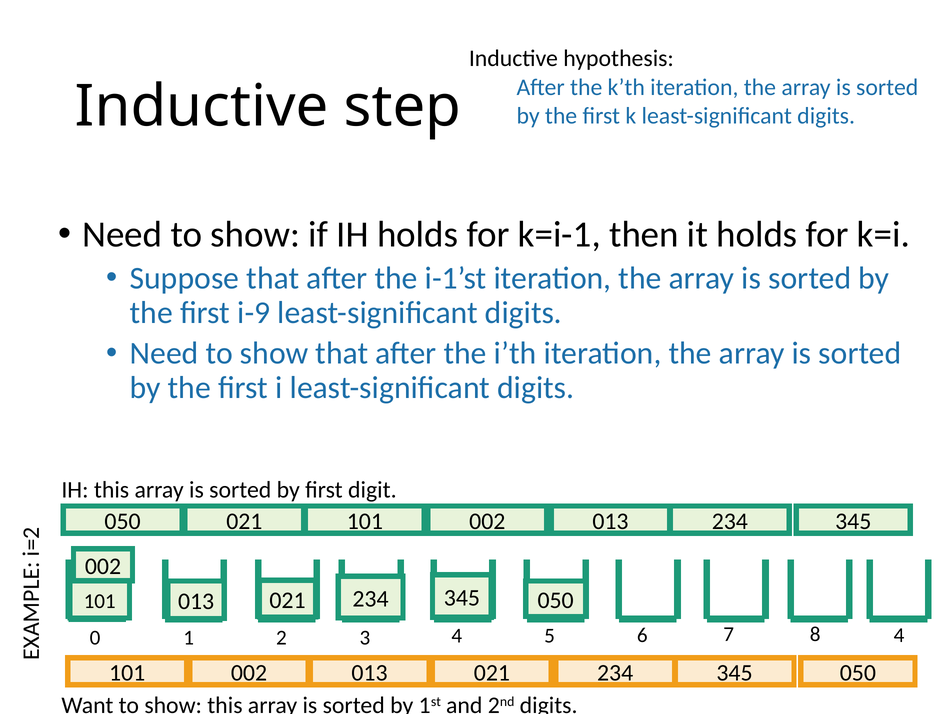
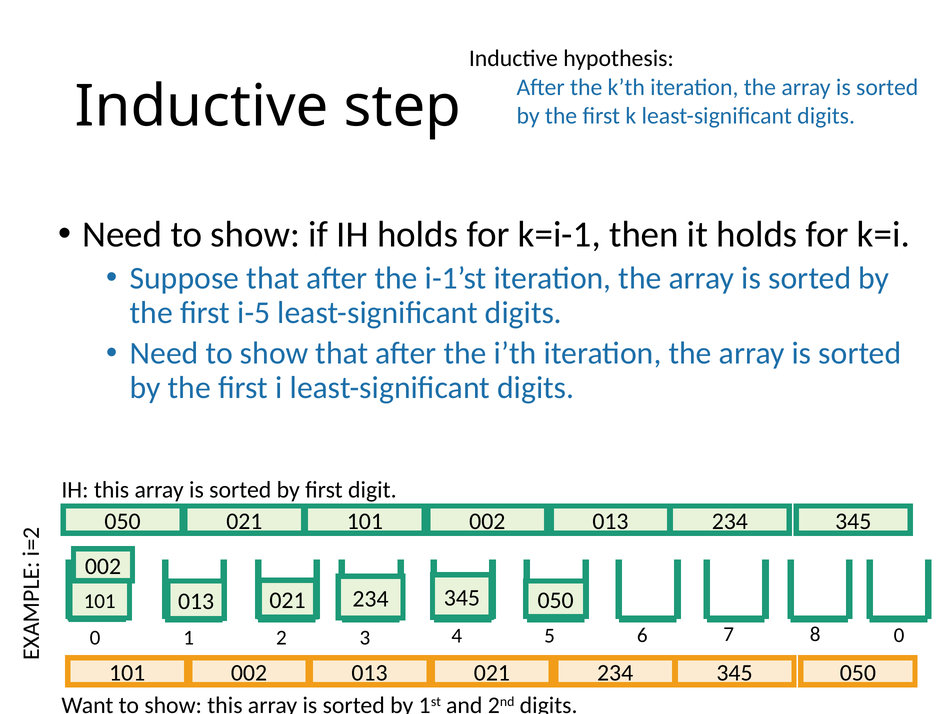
i-9: i-9 -> i-5
8 4: 4 -> 0
